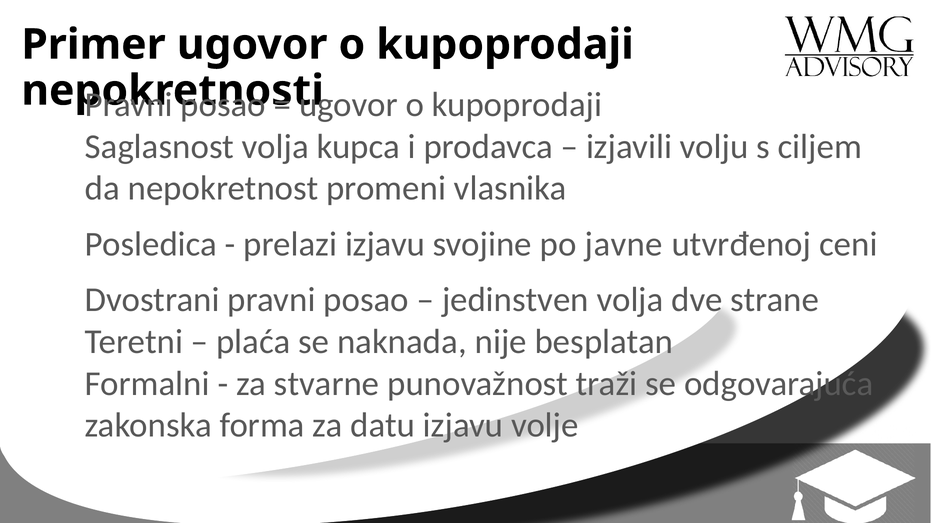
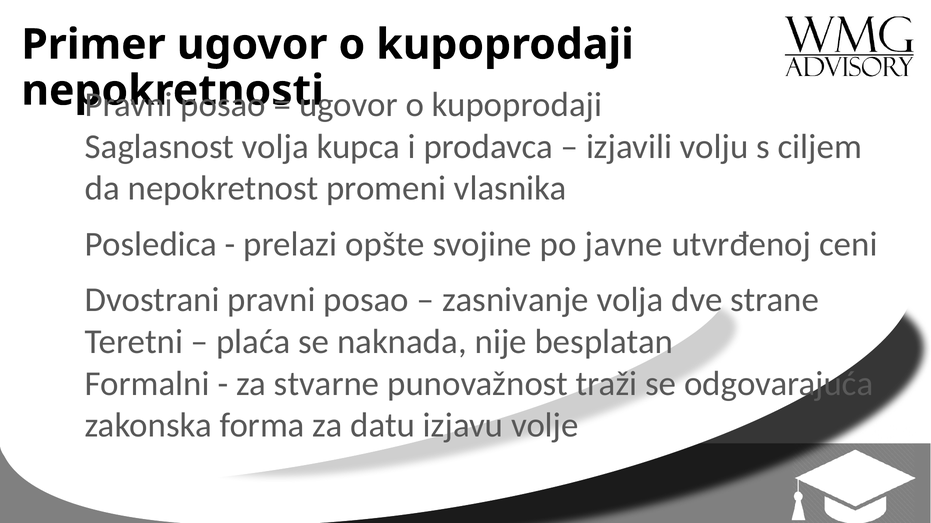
prelazi izjavu: izjavu -> opšte
jedinstven: jedinstven -> zasnivanje
